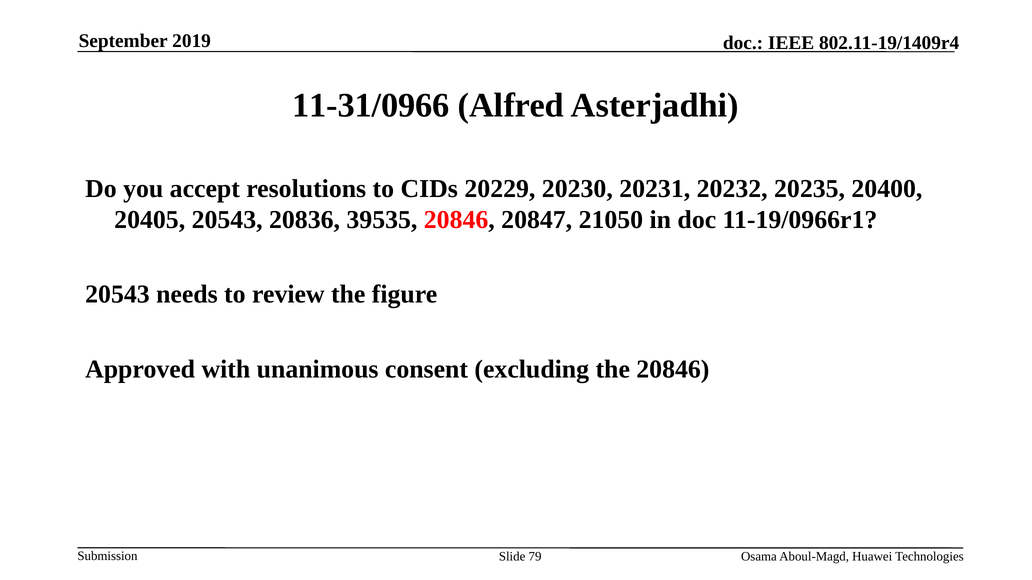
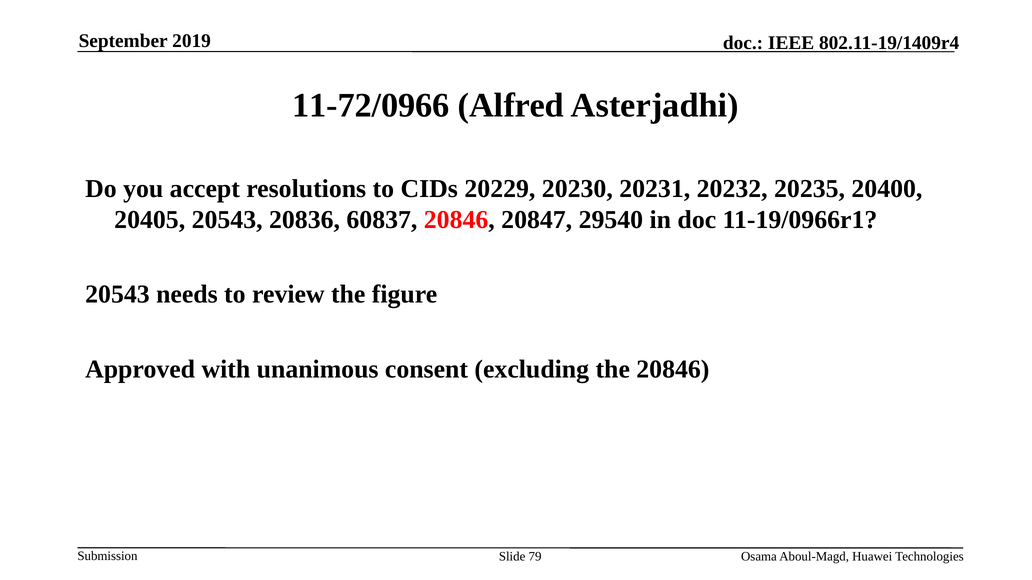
11-31/0966: 11-31/0966 -> 11-72/0966
39535: 39535 -> 60837
21050: 21050 -> 29540
